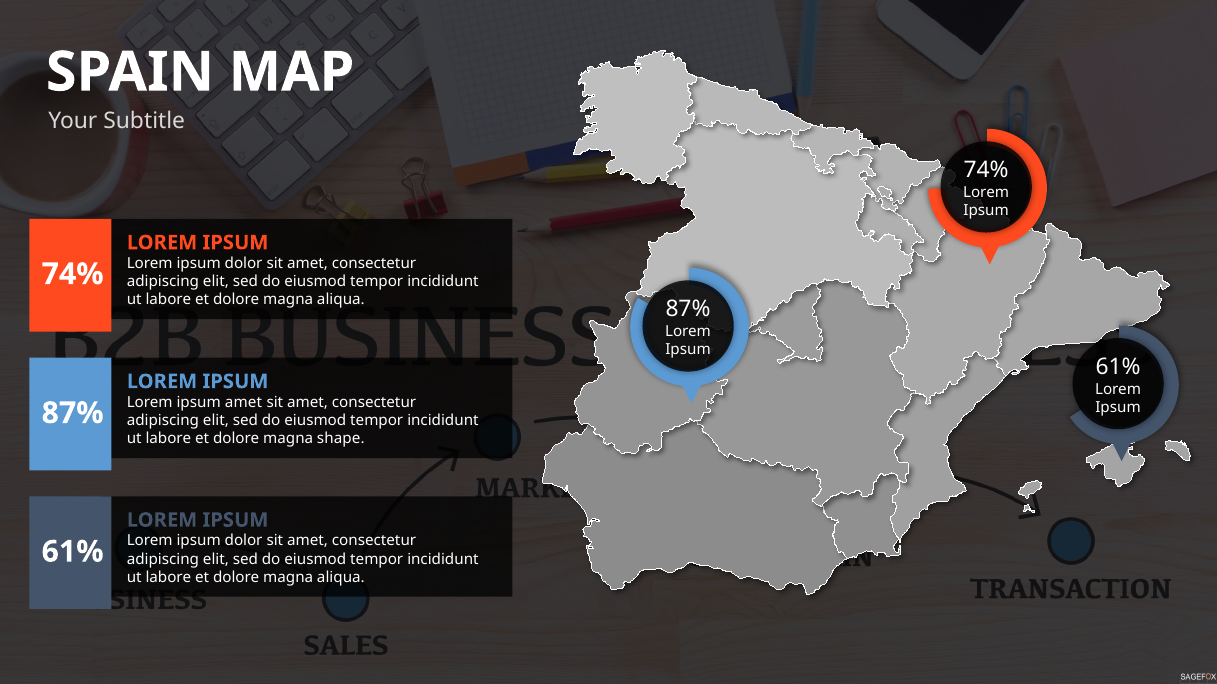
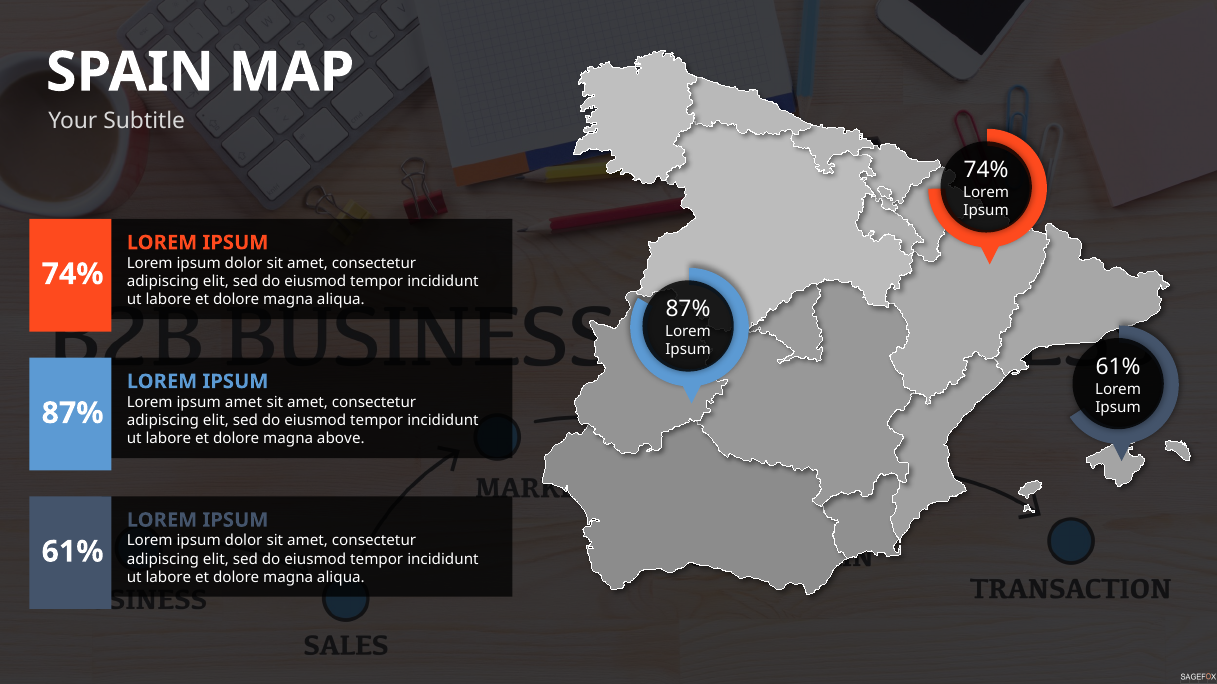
shape: shape -> above
